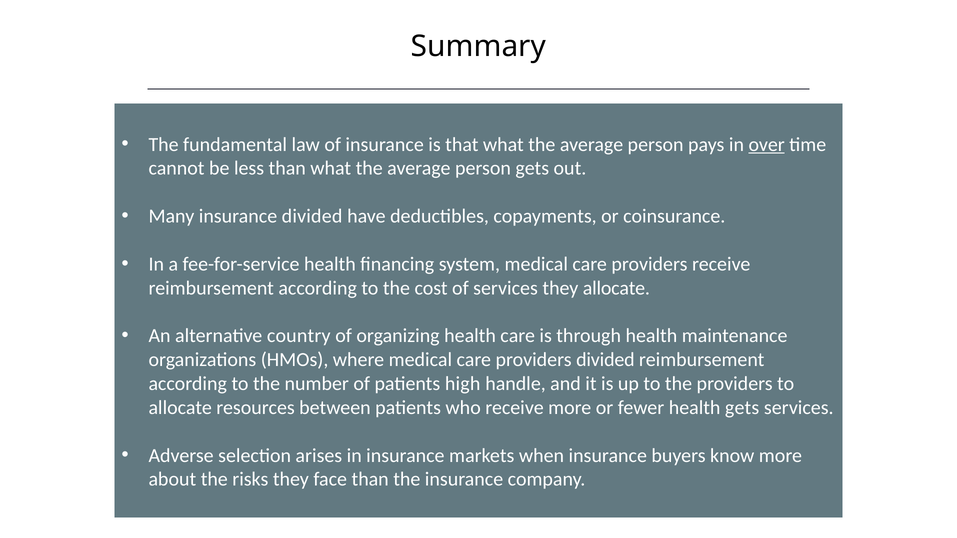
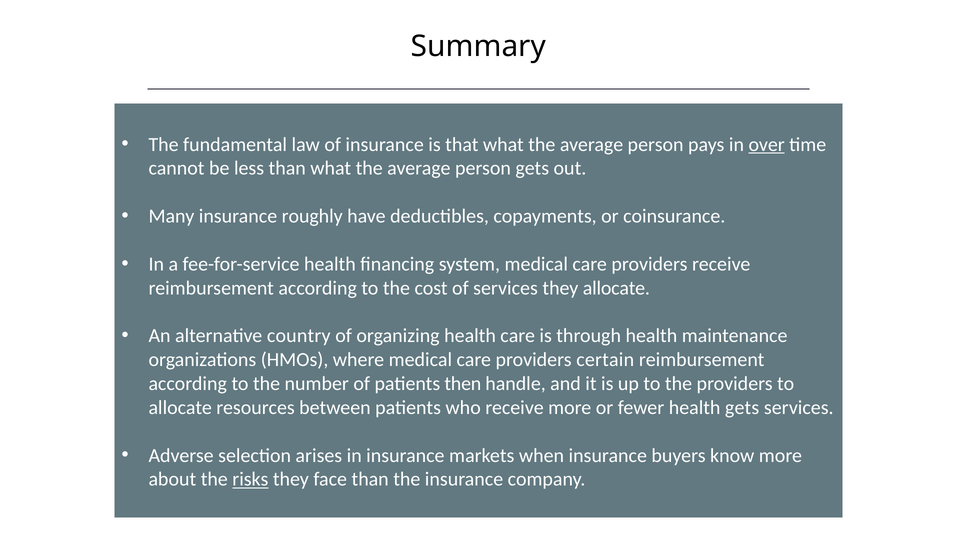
insurance divided: divided -> roughly
providers divided: divided -> certain
high: high -> then
risks underline: none -> present
